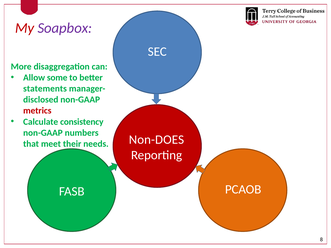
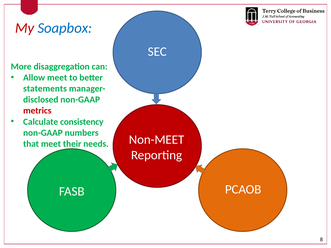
Soapbox colour: purple -> blue
Allow some: some -> meet
Non-DOES: Non-DOES -> Non-MEET
